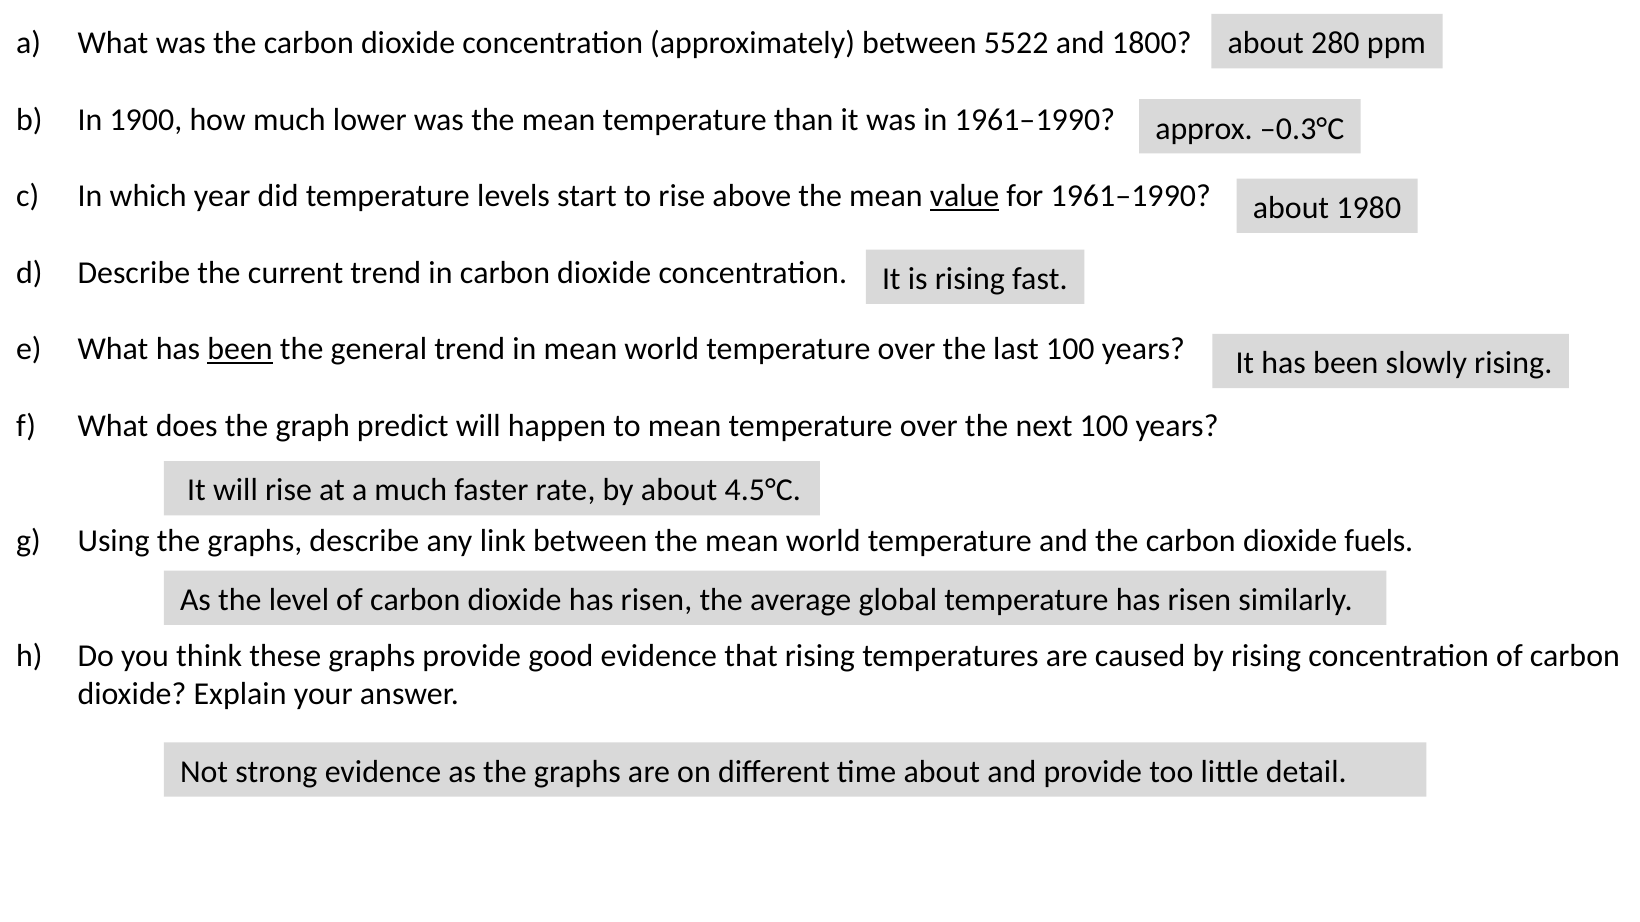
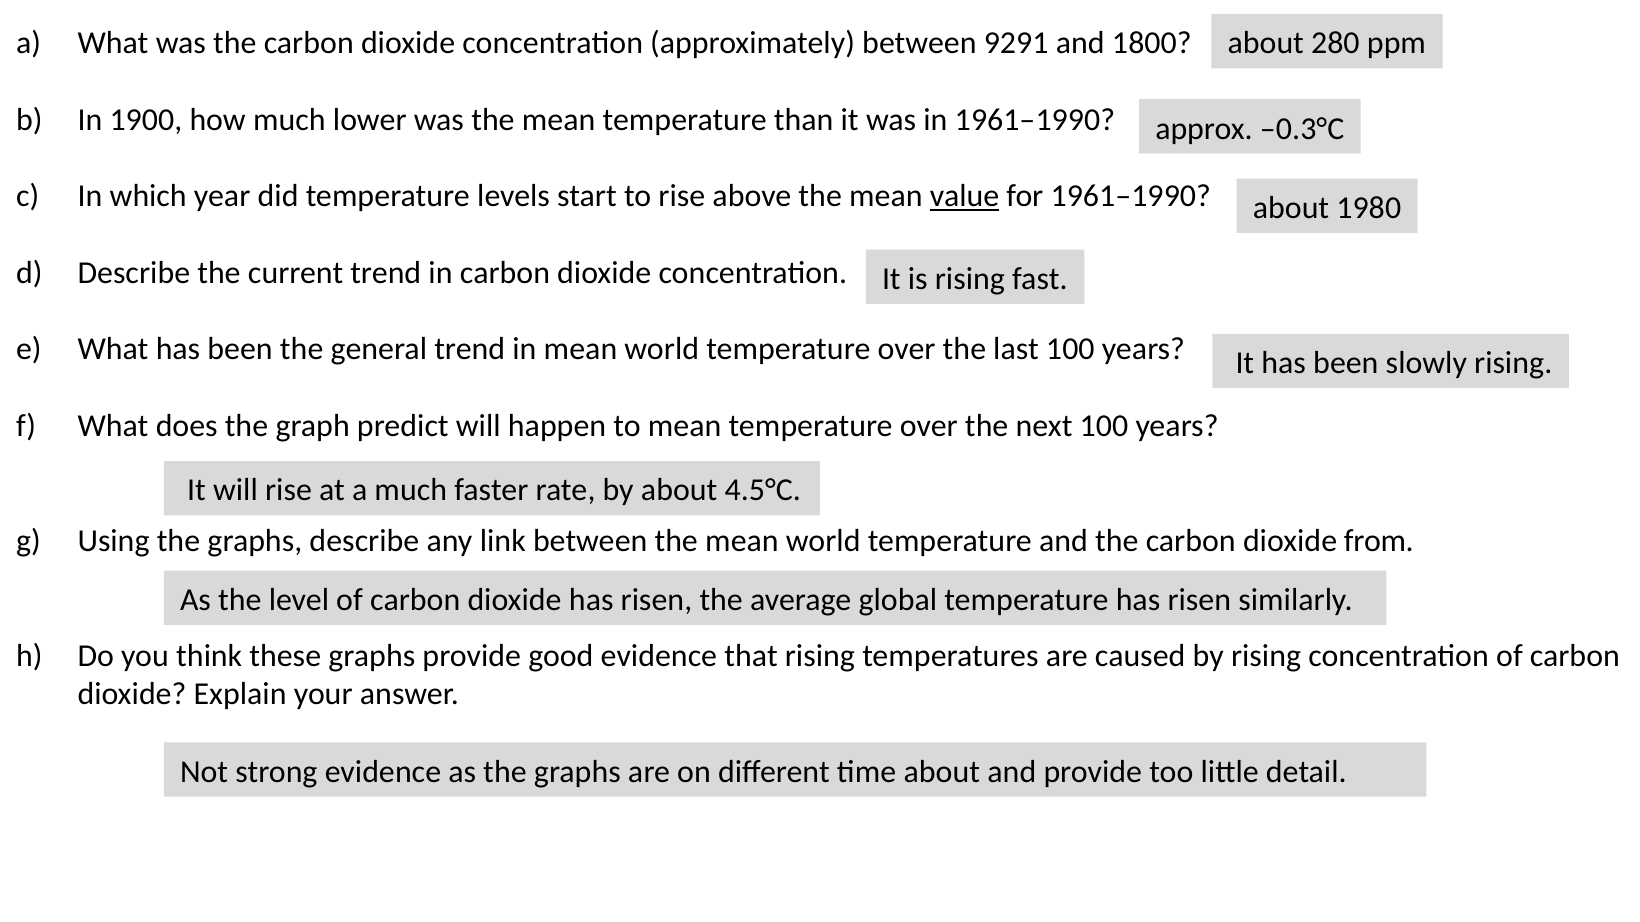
5522: 5522 -> 9291
been at (240, 350) underline: present -> none
fuels: fuels -> from
